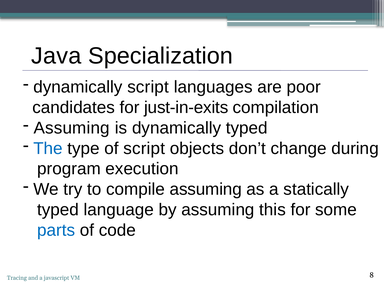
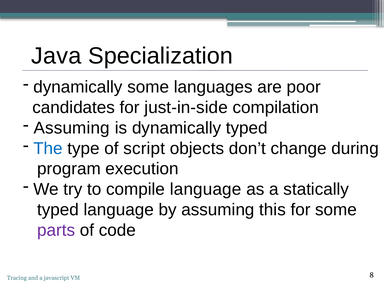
dynamically script: script -> some
just-in-exits: just-in-exits -> just-in-side
compile assuming: assuming -> language
parts colour: blue -> purple
